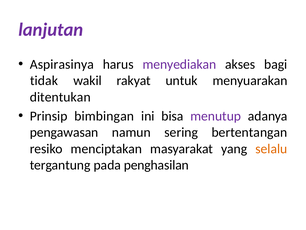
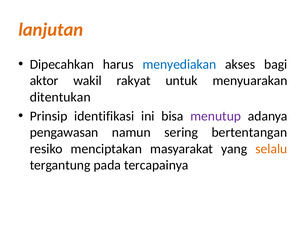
lanjutan colour: purple -> orange
Aspirasinya: Aspirasinya -> Dipecahkan
menyediakan colour: purple -> blue
tidak: tidak -> aktor
bimbingan: bimbingan -> identifikasi
penghasilan: penghasilan -> tercapainya
